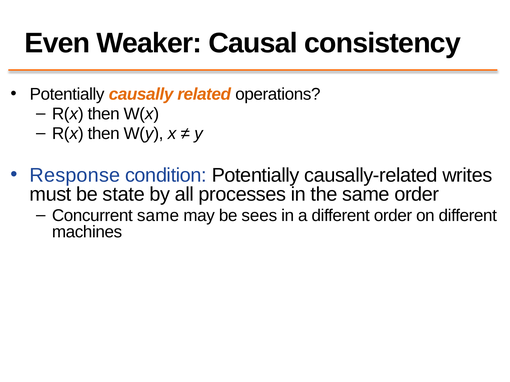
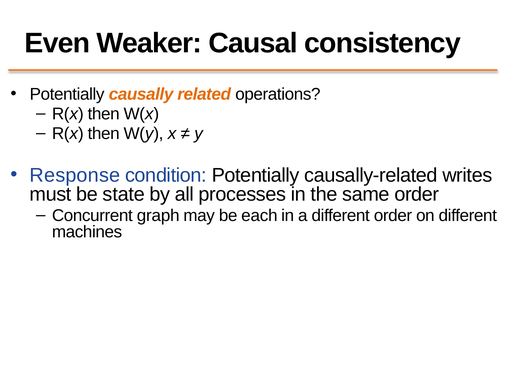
Concurrent same: same -> graph
sees: sees -> each
